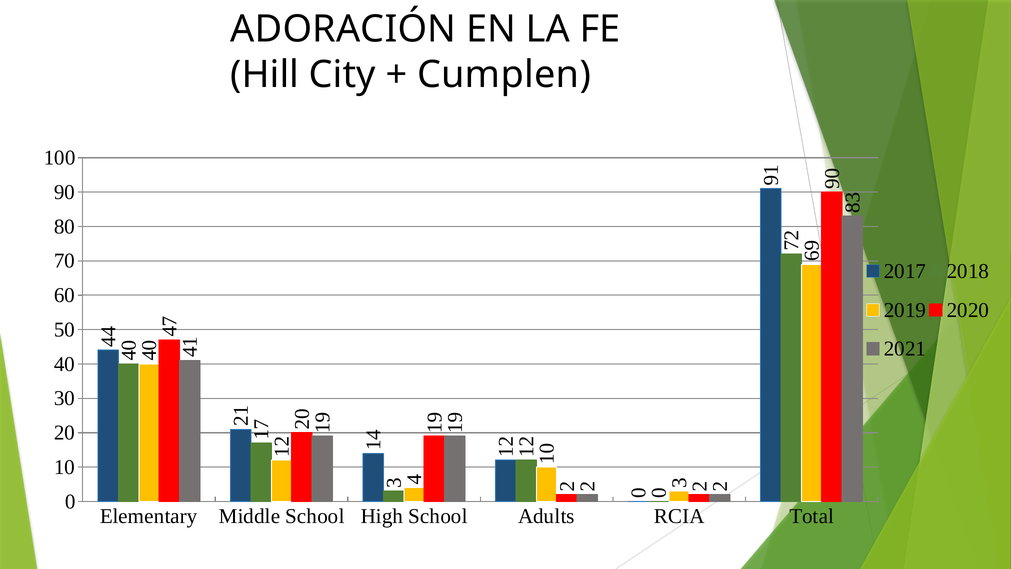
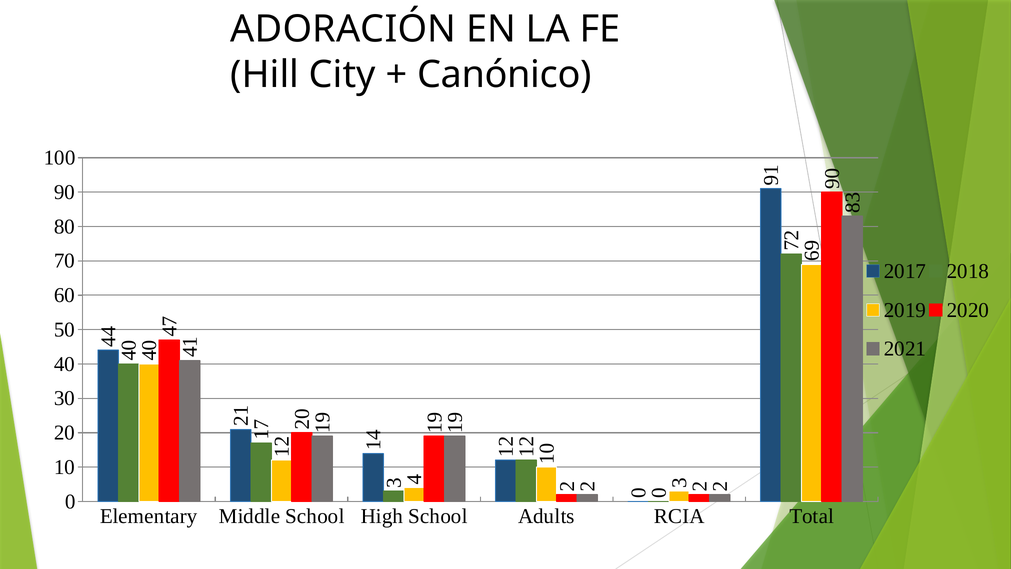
Cumplen: Cumplen -> Canónico
